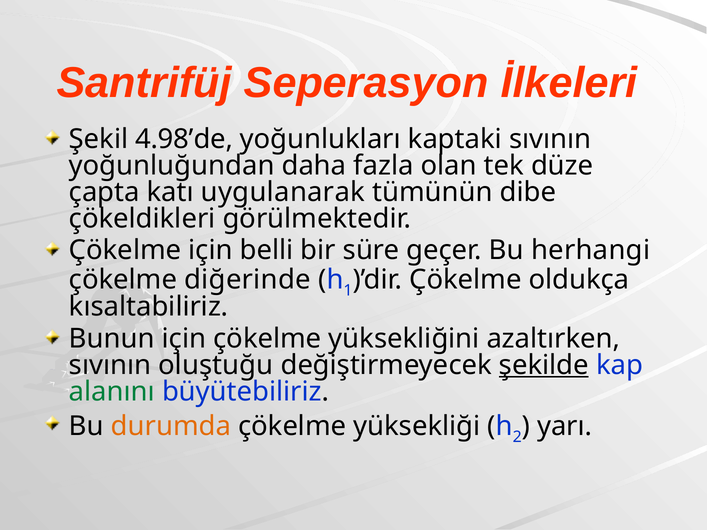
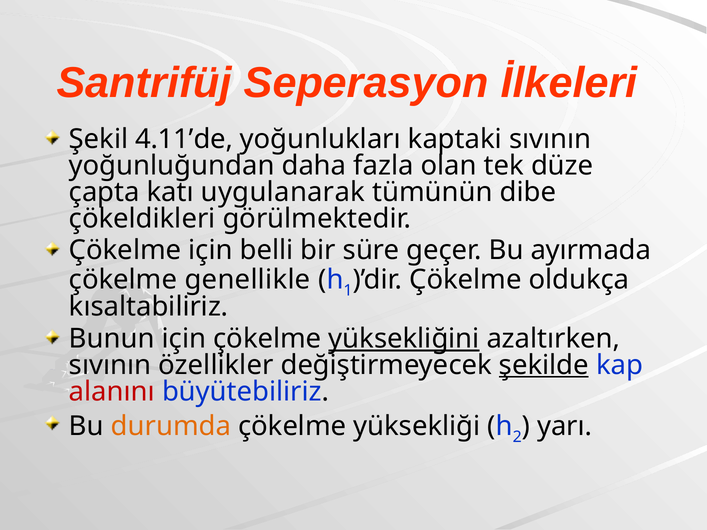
4.98’de: 4.98’de -> 4.11’de
herhangi: herhangi -> ayırmada
diğerinde: diğerinde -> genellikle
yüksekliğini underline: none -> present
oluştuğu: oluştuğu -> özellikler
alanını colour: green -> red
